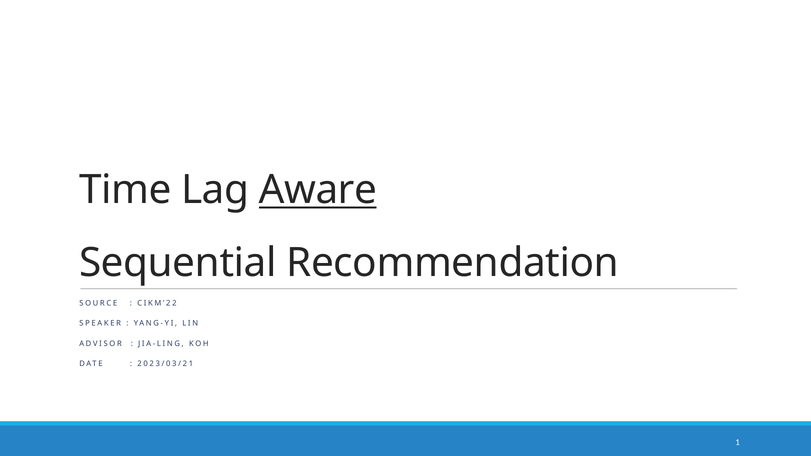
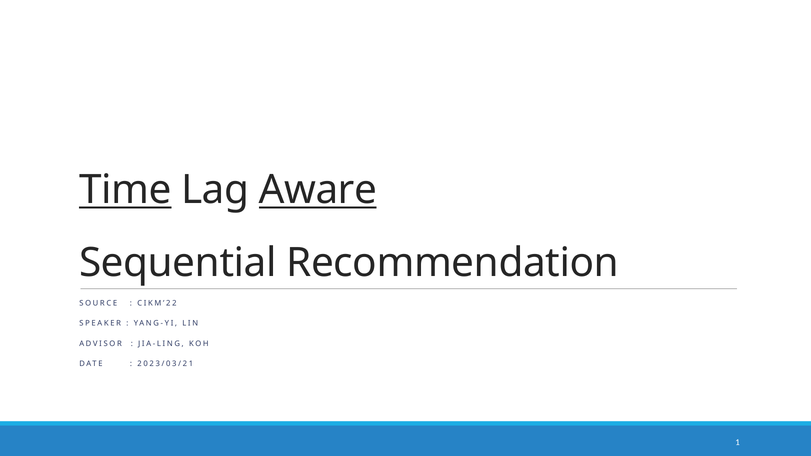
Time underline: none -> present
